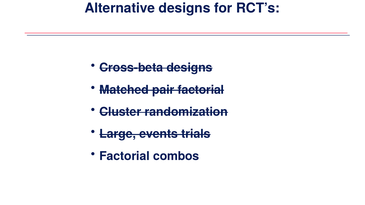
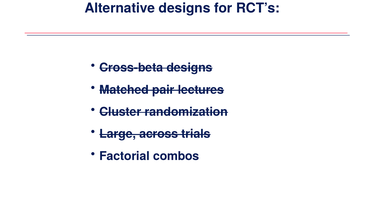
pair factorial: factorial -> lectures
events: events -> across
